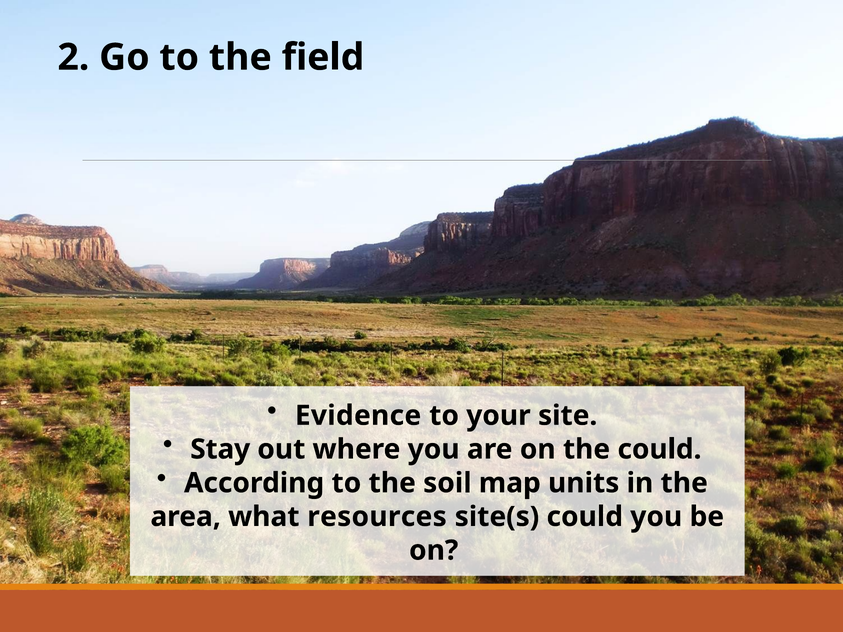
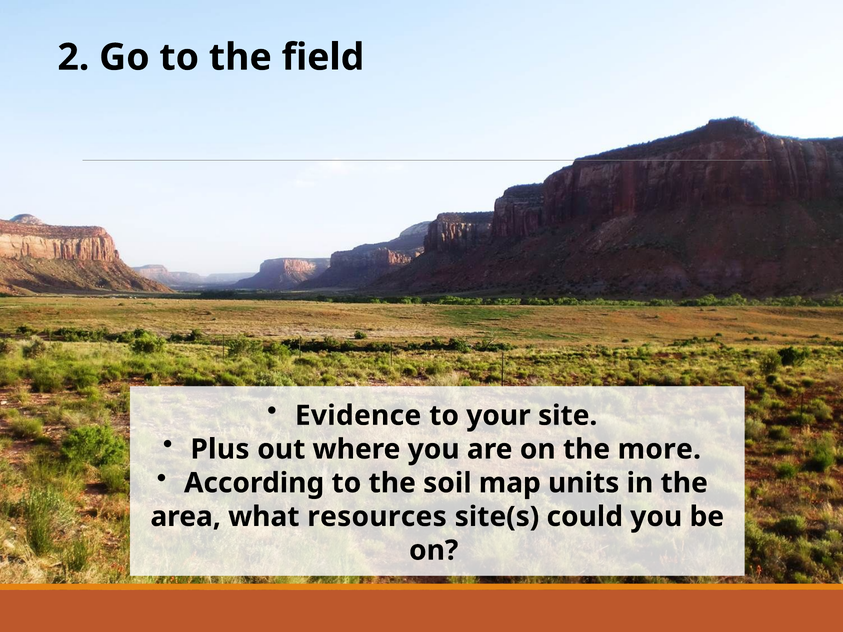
Stay: Stay -> Plus
the could: could -> more
